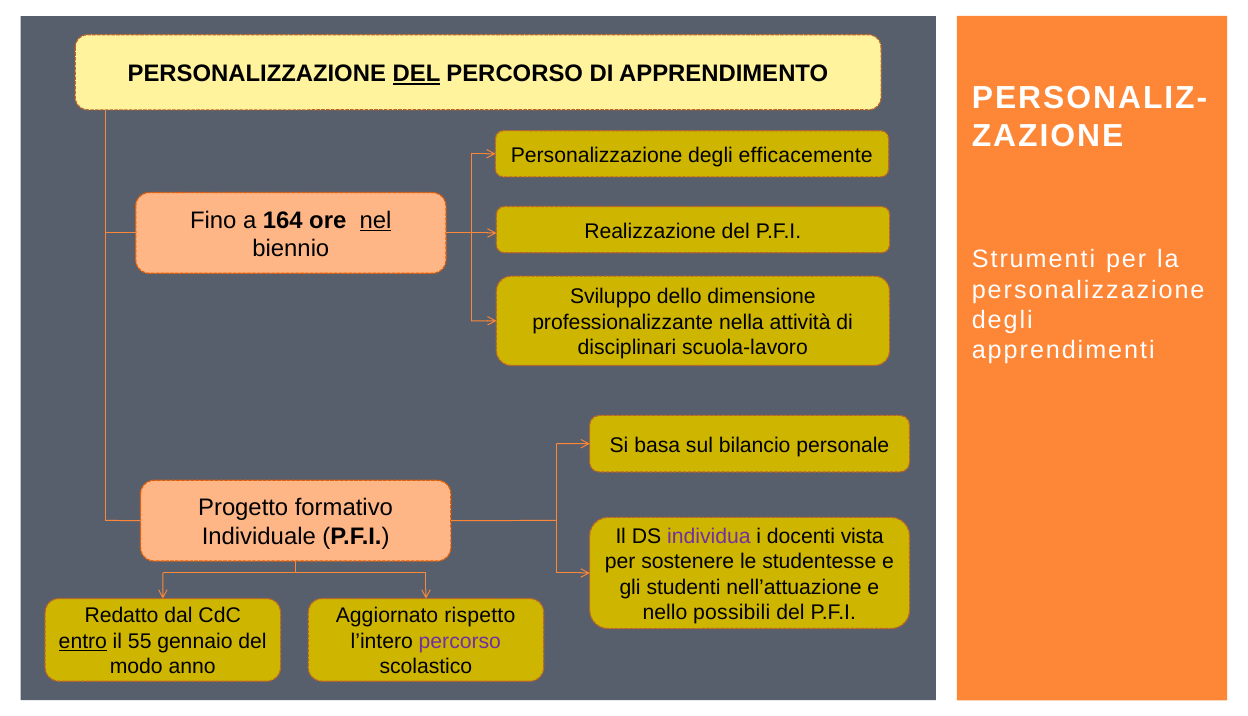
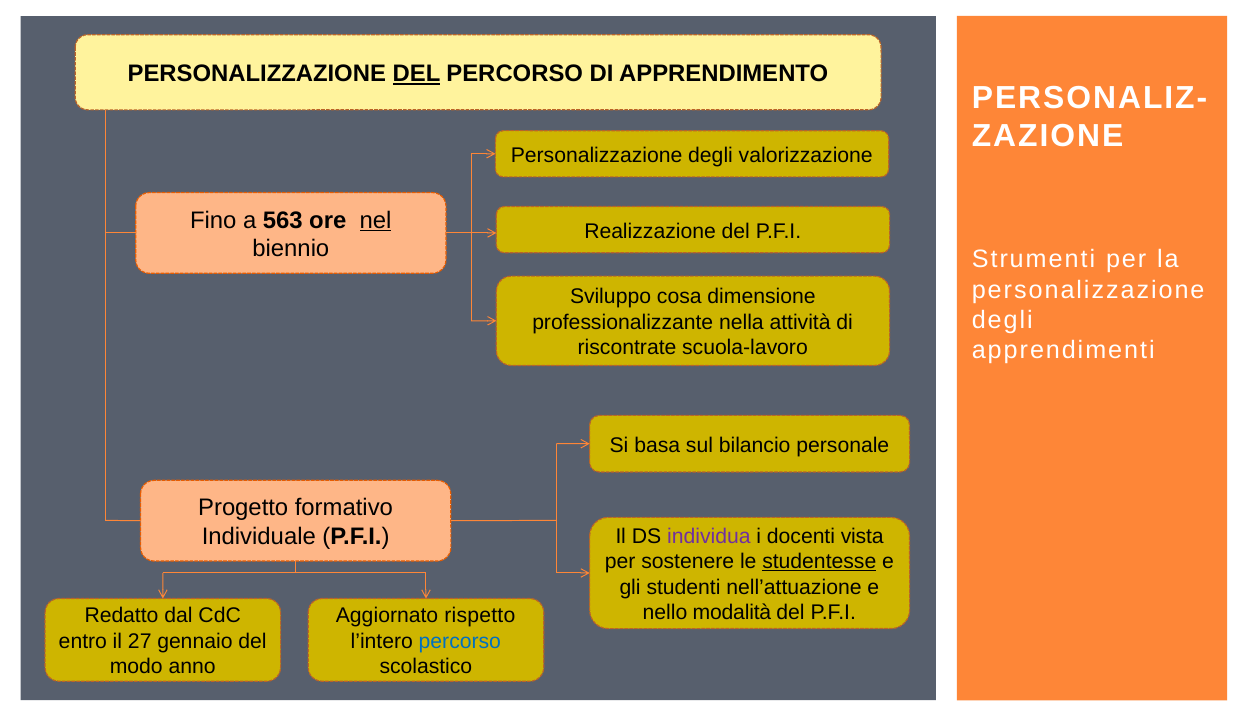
efficacemente: efficacemente -> valorizzazione
164: 164 -> 563
dello: dello -> cosa
disciplinari: disciplinari -> riscontrate
studentesse underline: none -> present
possibili: possibili -> modalità
entro underline: present -> none
55: 55 -> 27
percorso at (460, 641) colour: purple -> blue
